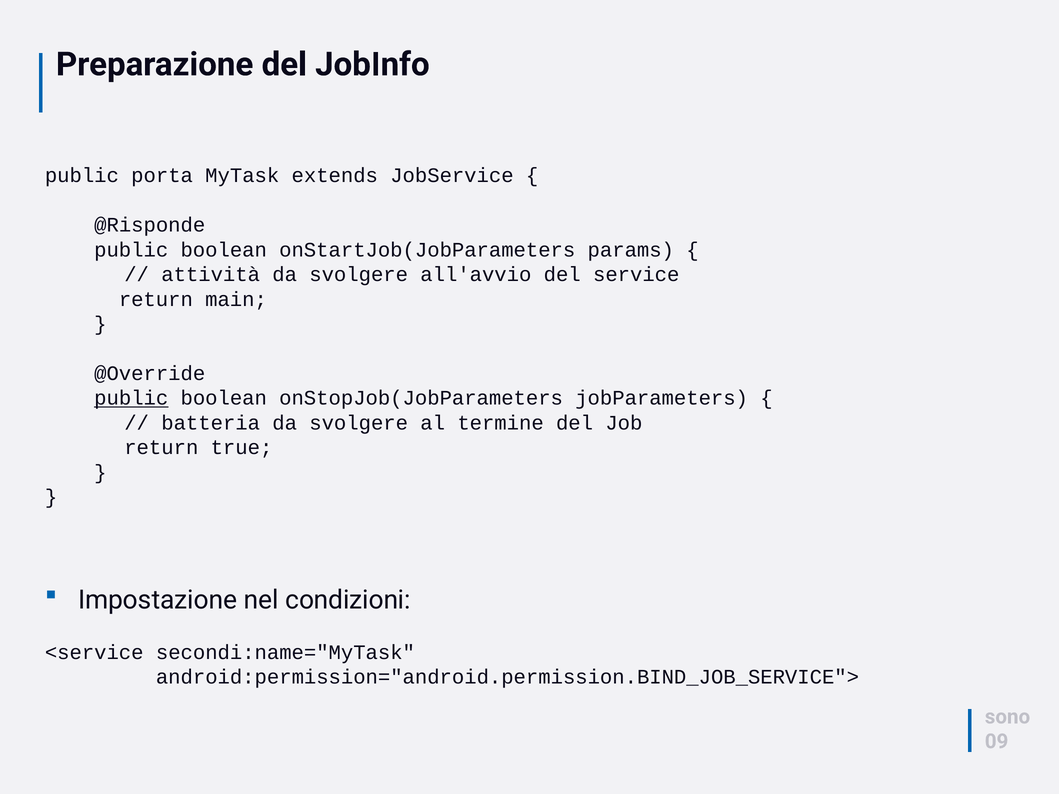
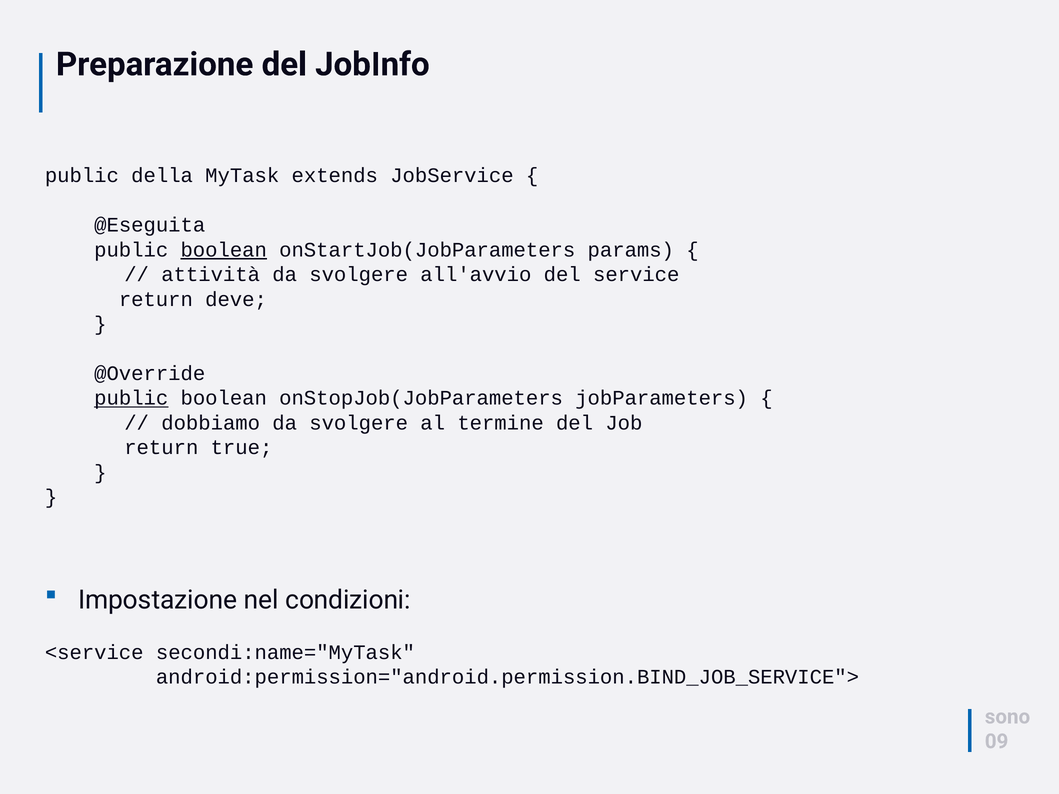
porta: porta -> della
@Risponde: @Risponde -> @Eseguita
boolean at (224, 250) underline: none -> present
main: main -> deve
batteria: batteria -> dobbiamo
